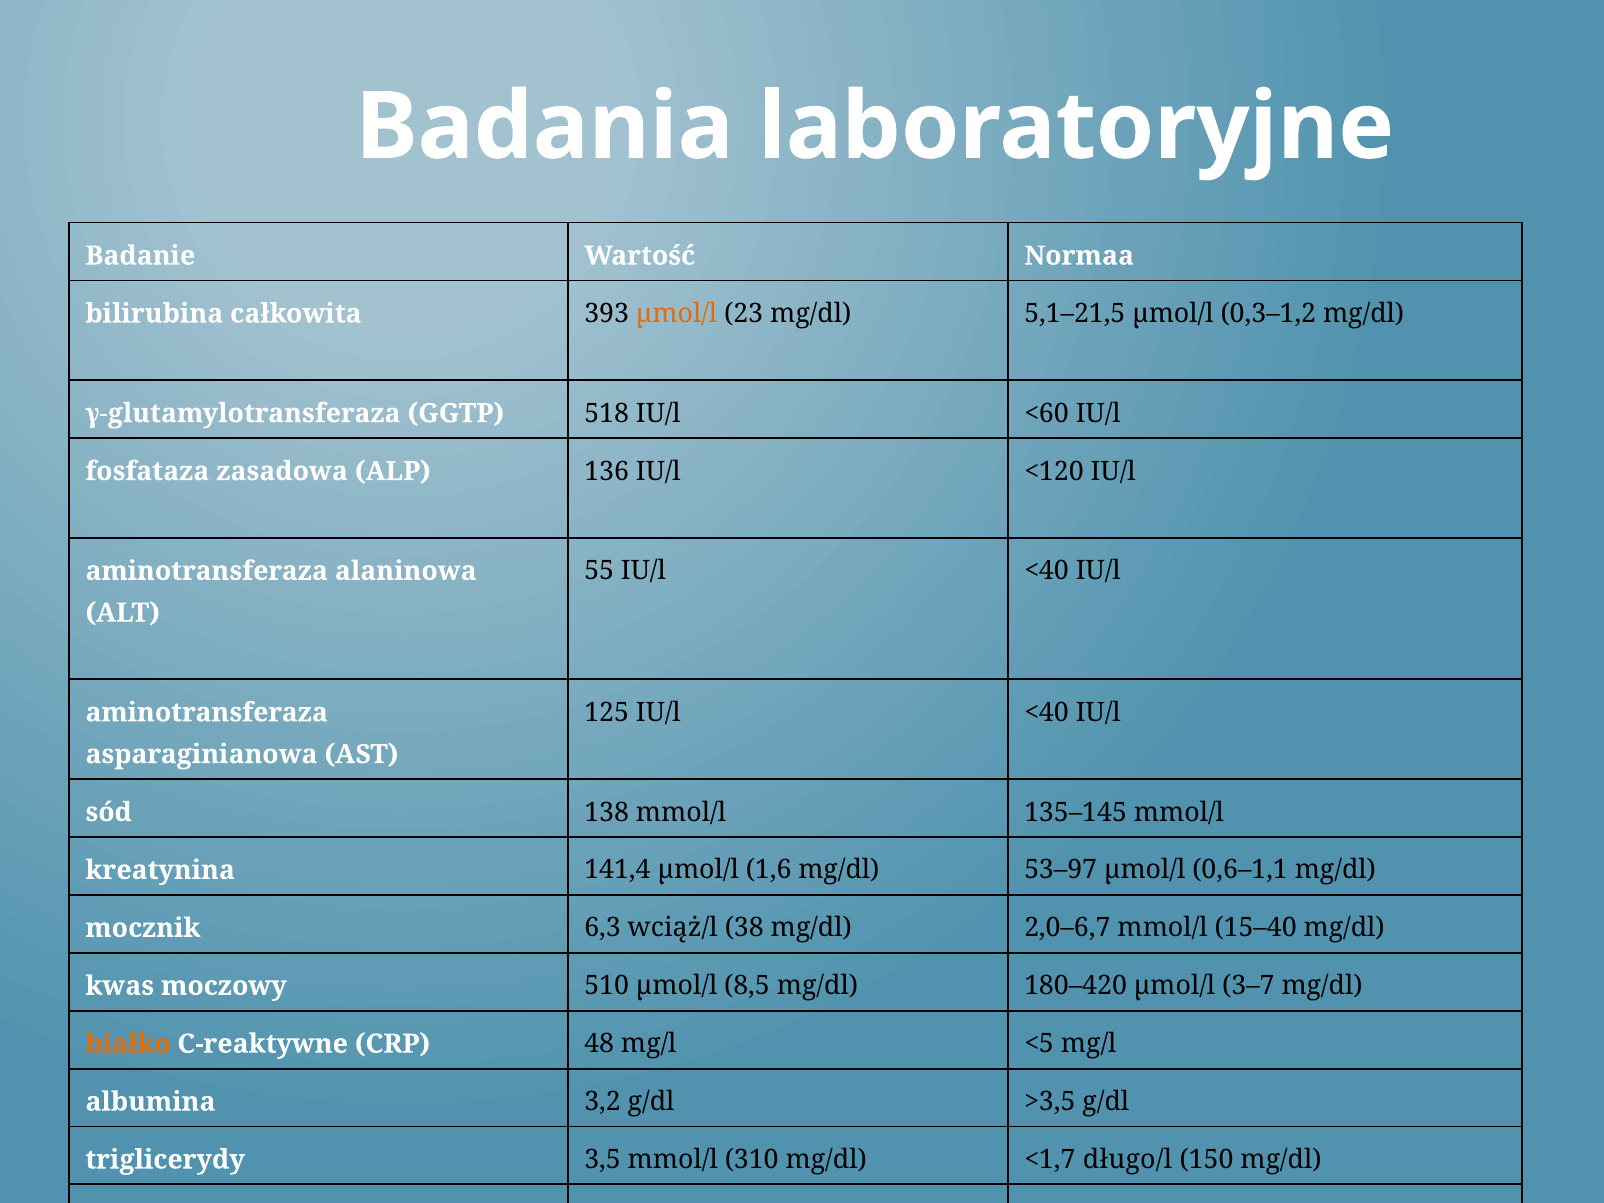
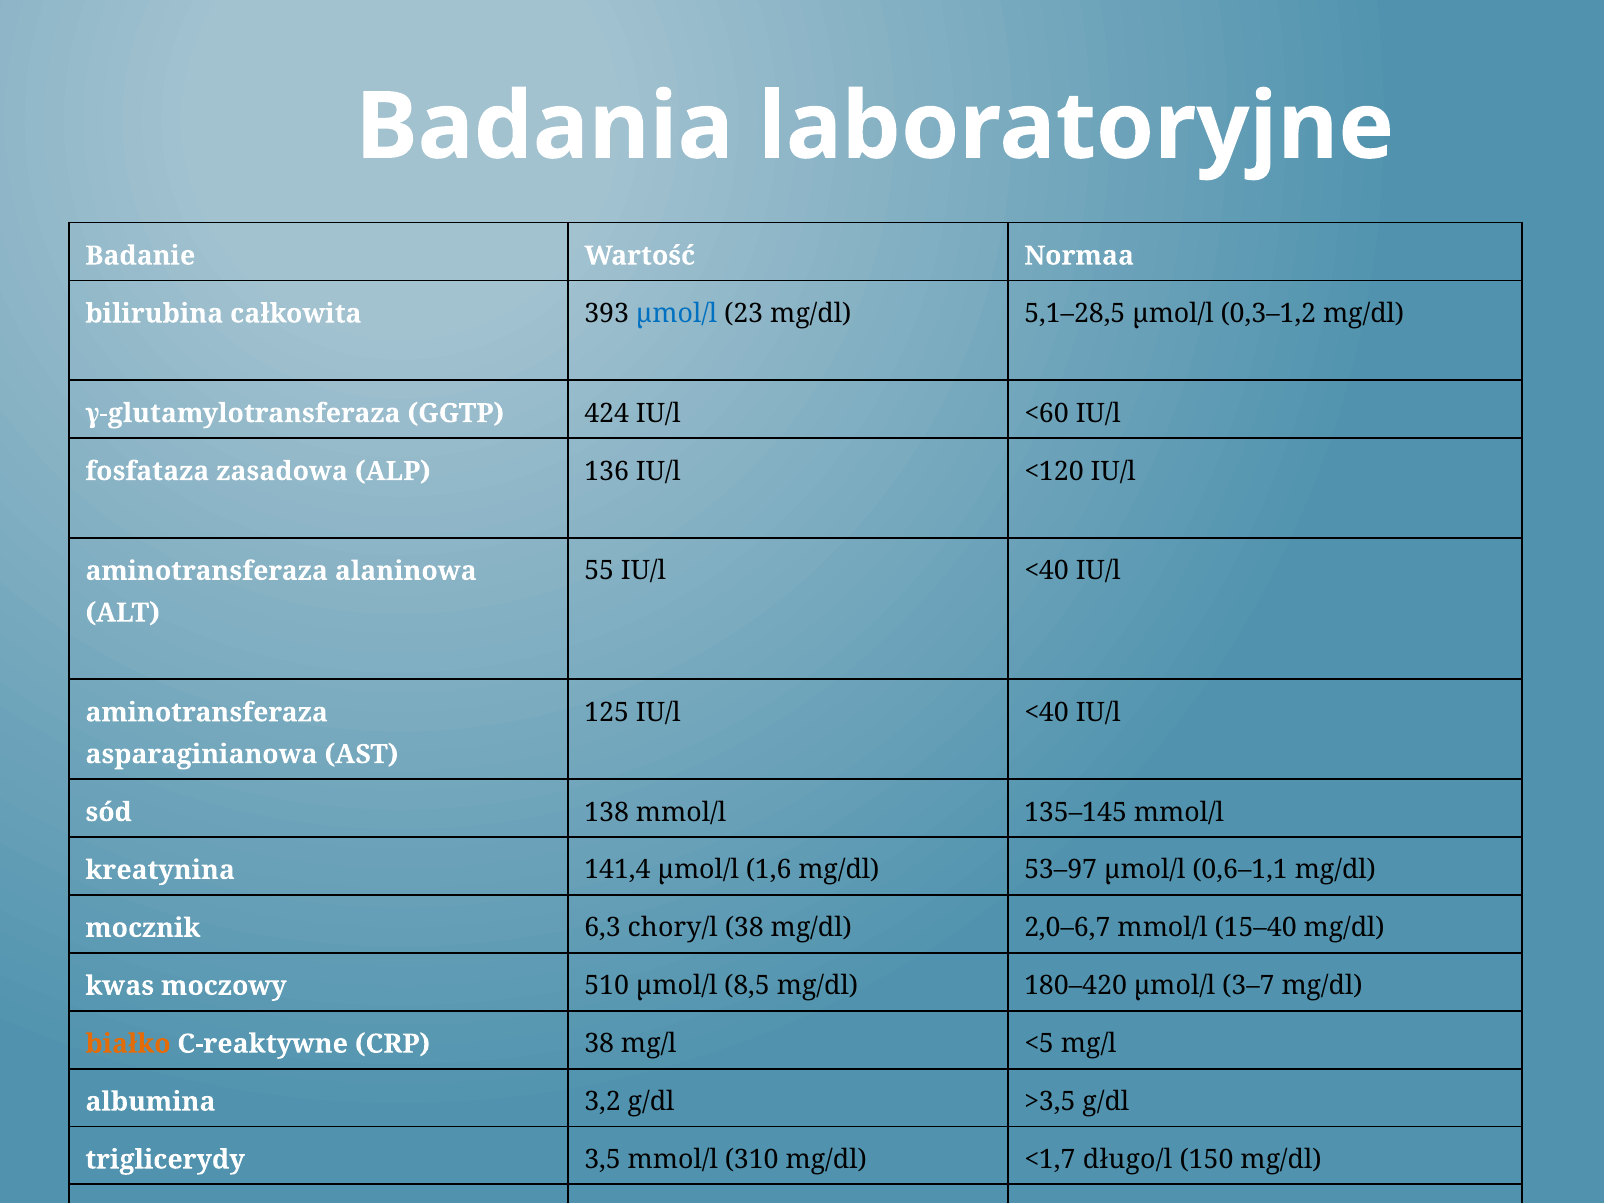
µmol/l at (677, 314) colour: orange -> blue
5,1–21,5: 5,1–21,5 -> 5,1–28,5
518: 518 -> 424
wciąż/l: wciąż/l -> chory/l
CRP 48: 48 -> 38
